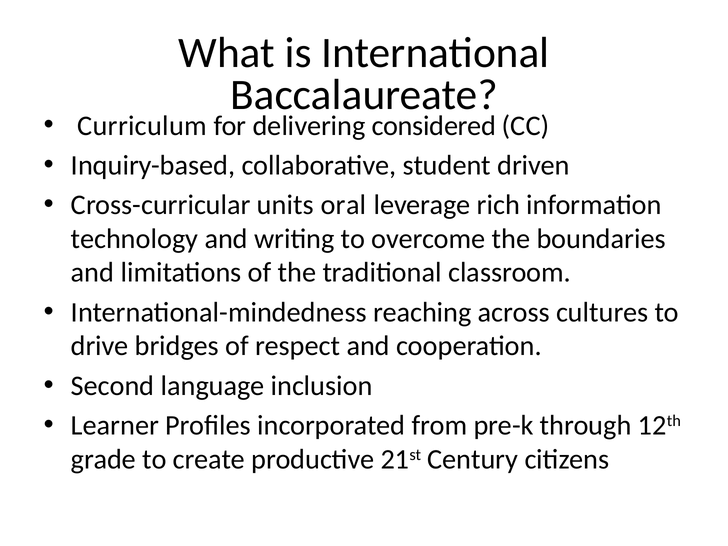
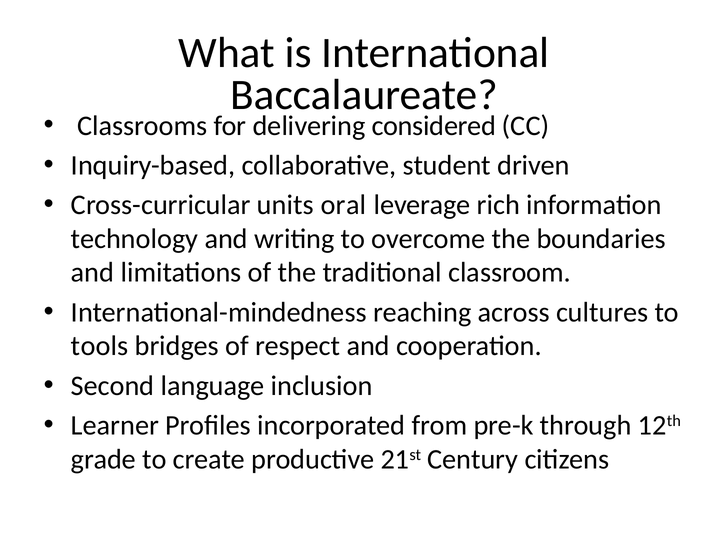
Curriculum: Curriculum -> Classrooms
drive: drive -> tools
